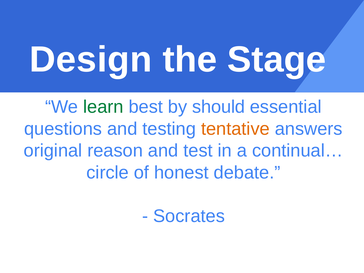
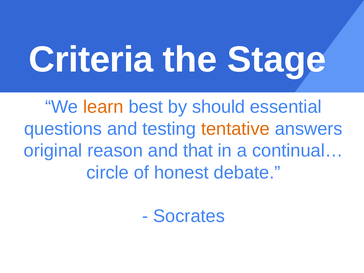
Design: Design -> Criteria
learn colour: green -> orange
test: test -> that
